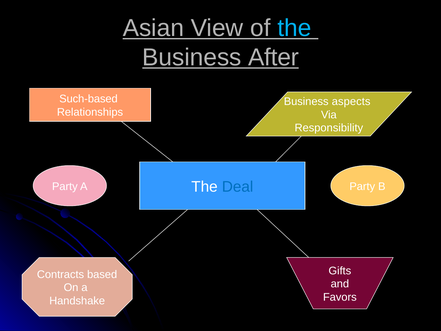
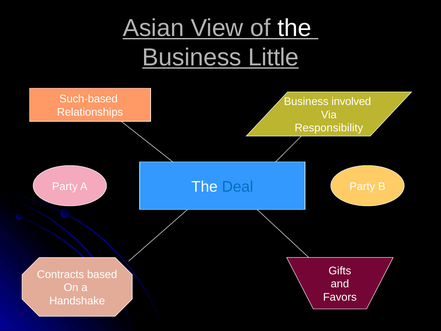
the at (294, 28) colour: light blue -> white
After: After -> Little
aspects: aspects -> involved
